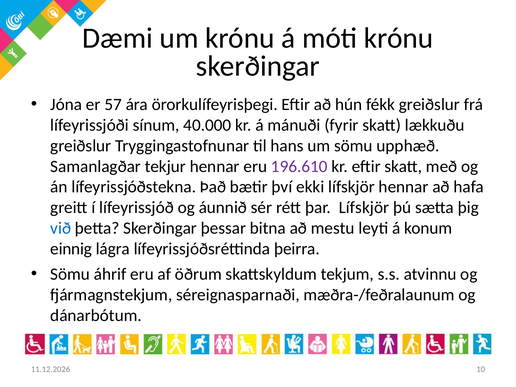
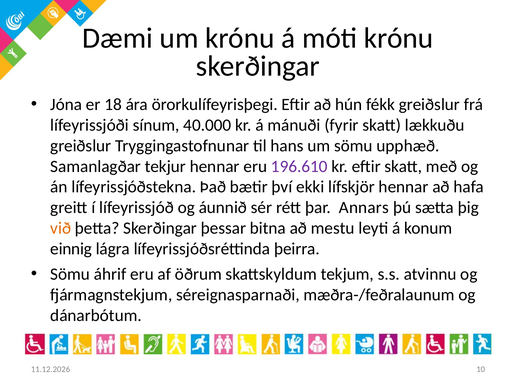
57: 57 -> 18
þar Lífskjör: Lífskjör -> Annars
við colour: blue -> orange
